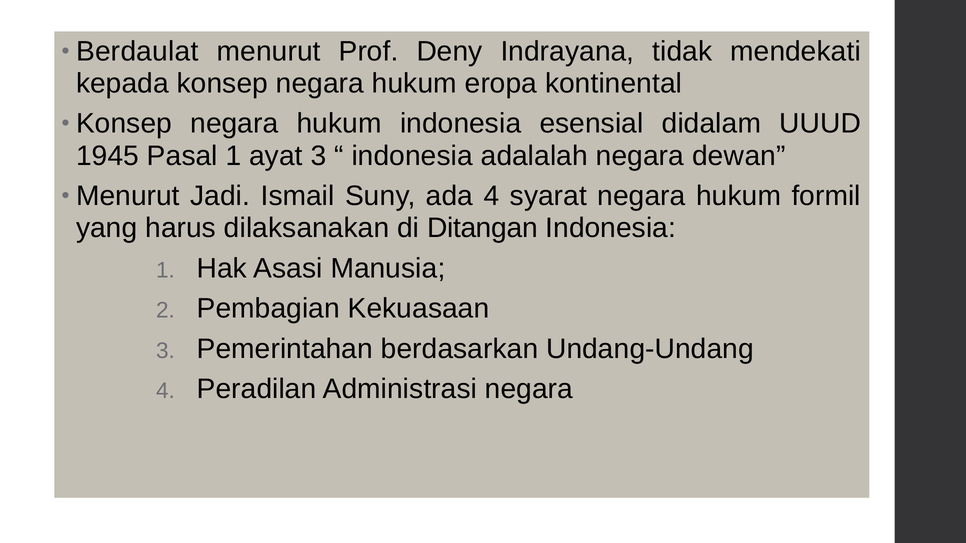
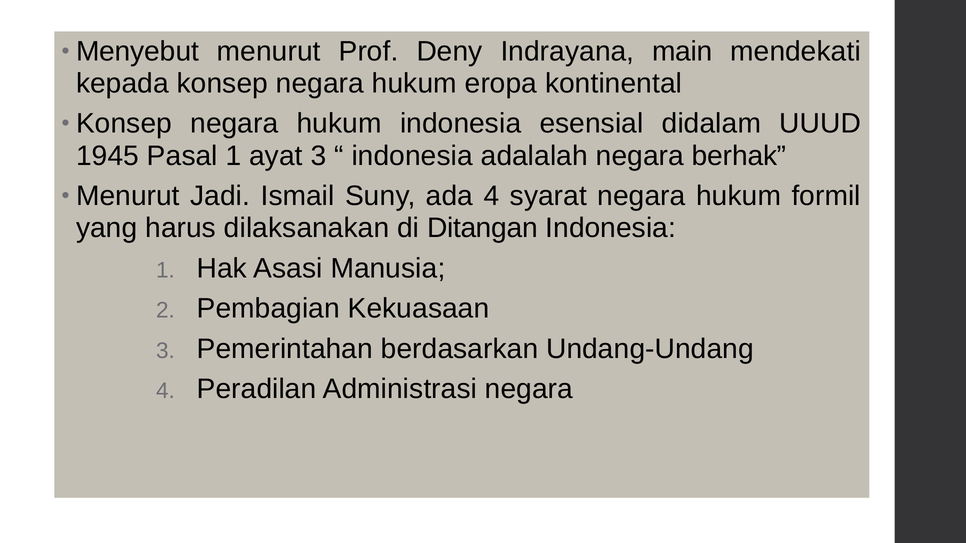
Berdaulat: Berdaulat -> Menyebut
tidak: tidak -> main
dewan: dewan -> berhak
